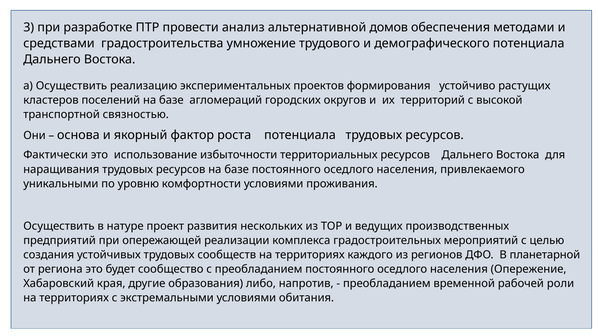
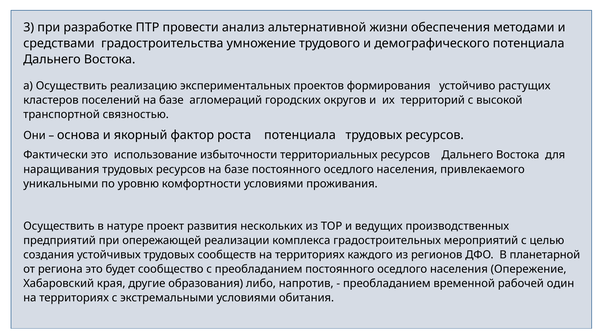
домов: домов -> жизни
роли: роли -> один
